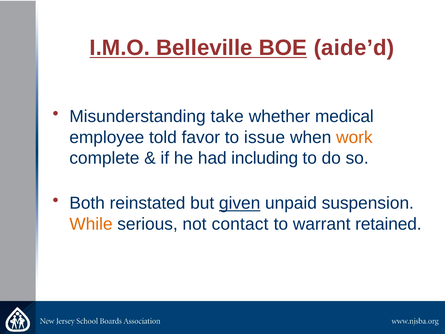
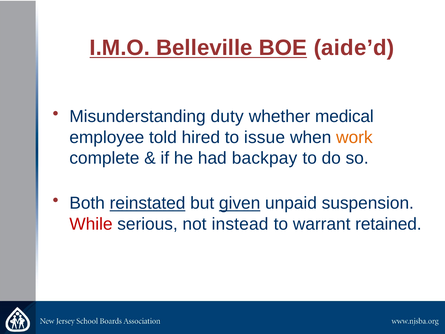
take: take -> duty
favor: favor -> hired
including: including -> backpay
reinstated underline: none -> present
While colour: orange -> red
contact: contact -> instead
